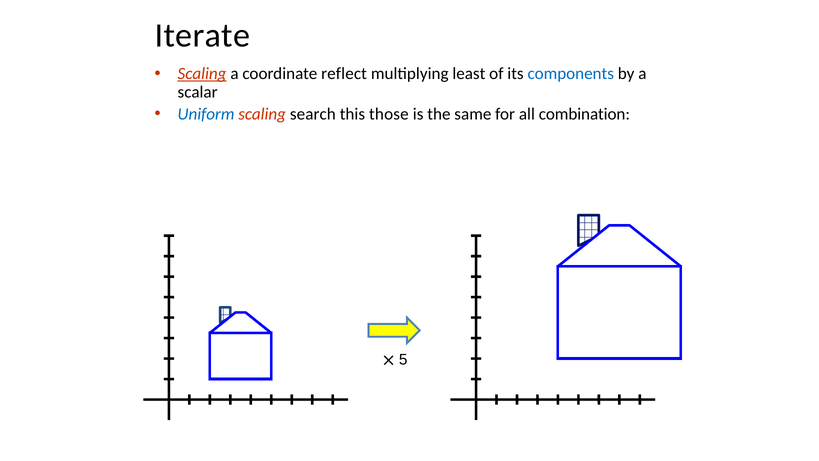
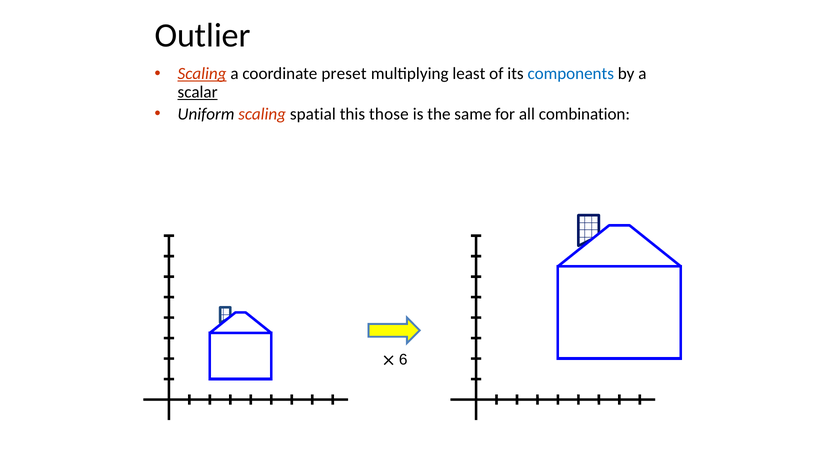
Iterate: Iterate -> Outlier
reflect: reflect -> preset
scalar underline: none -> present
Uniform colour: blue -> black
search: search -> spatial
5: 5 -> 6
